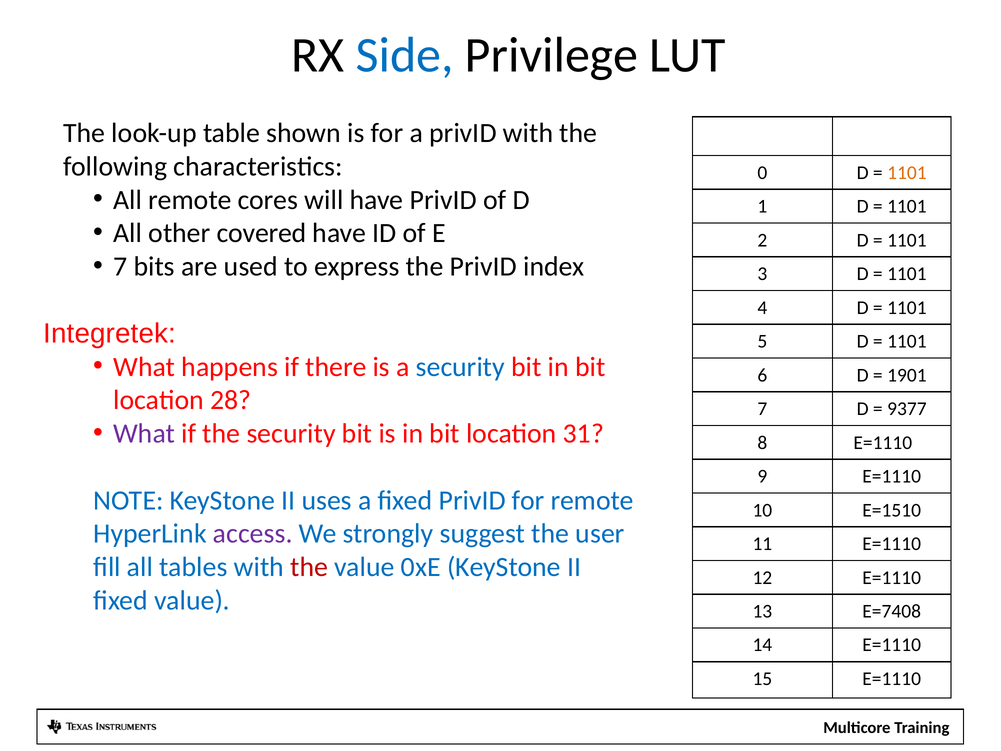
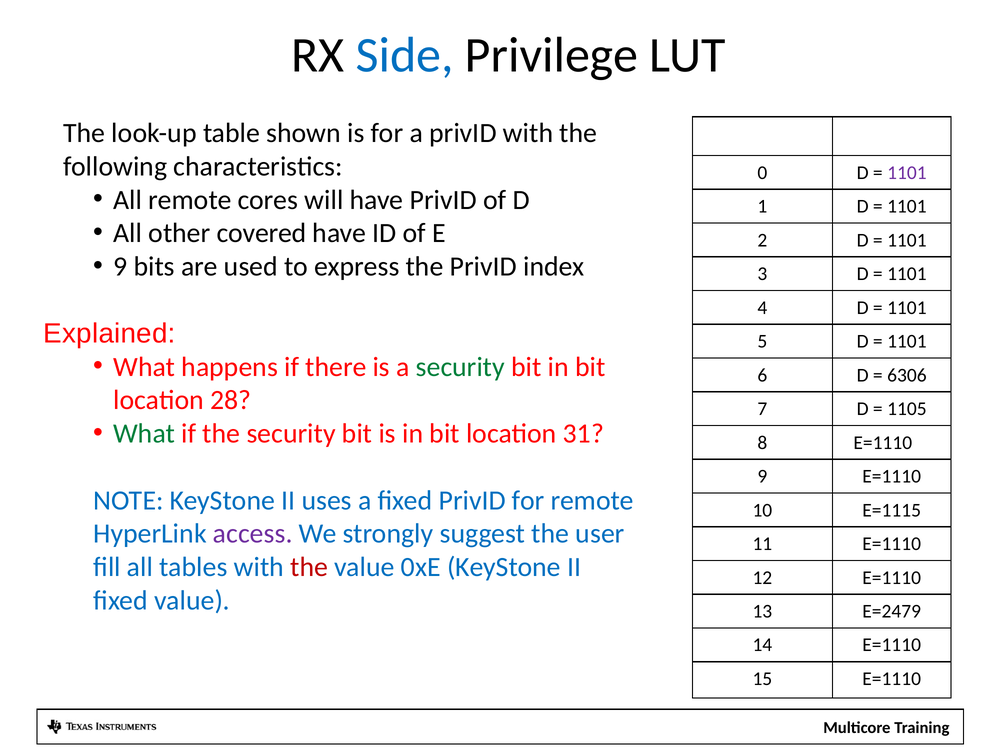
1101 at (907, 173) colour: orange -> purple
7 at (120, 267): 7 -> 9
Integretek: Integretek -> Explained
security at (460, 367) colour: blue -> green
1901: 1901 -> 6306
9377: 9377 -> 1105
What at (144, 433) colour: purple -> green
E=1510: E=1510 -> E=1115
E=7408: E=7408 -> E=2479
